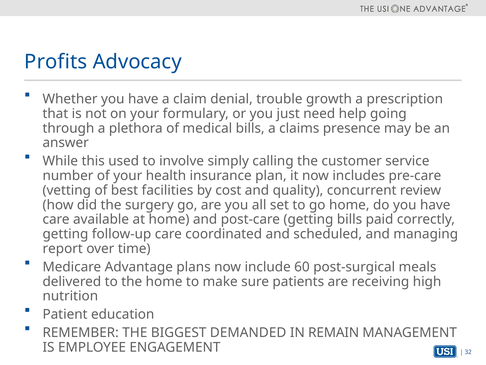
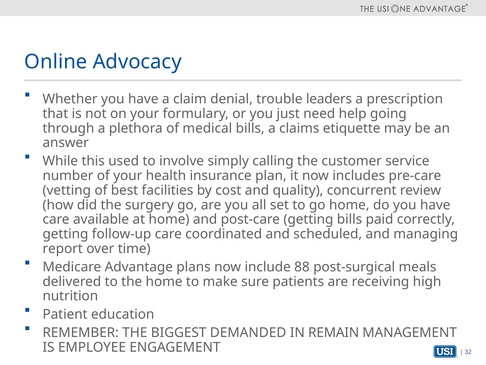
Profits: Profits -> Online
growth: growth -> leaders
presence: presence -> etiquette
60: 60 -> 88
